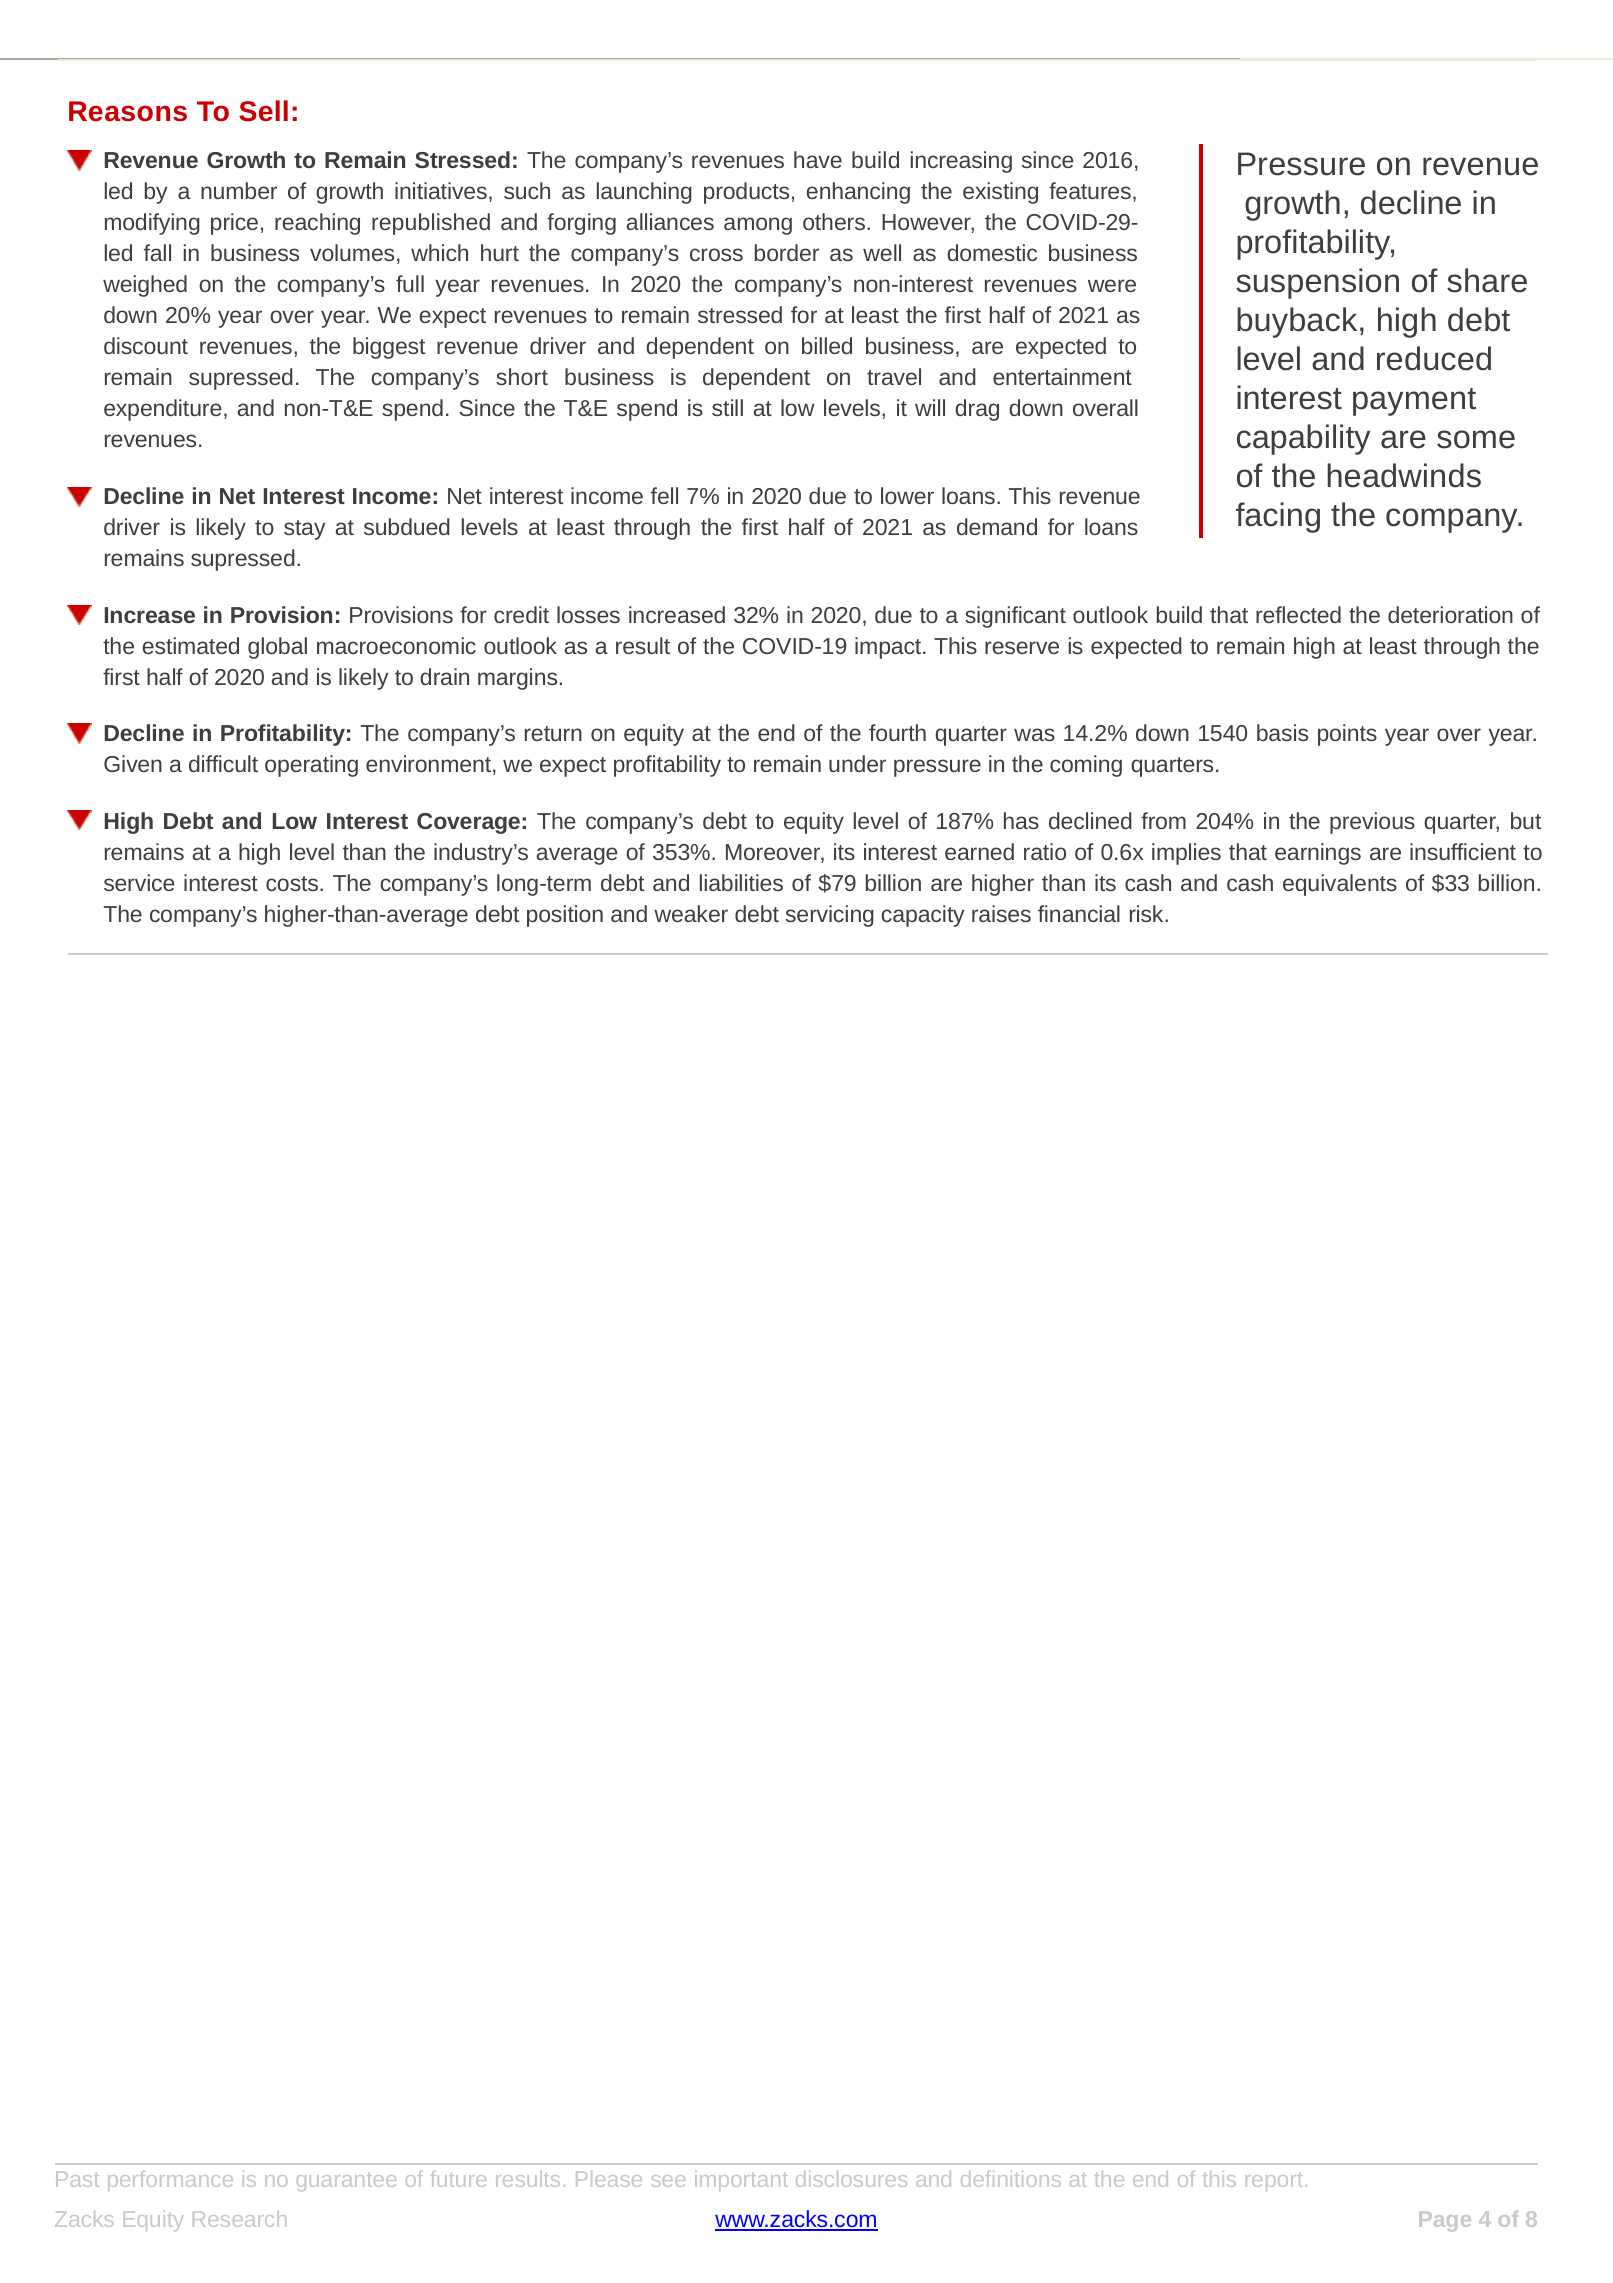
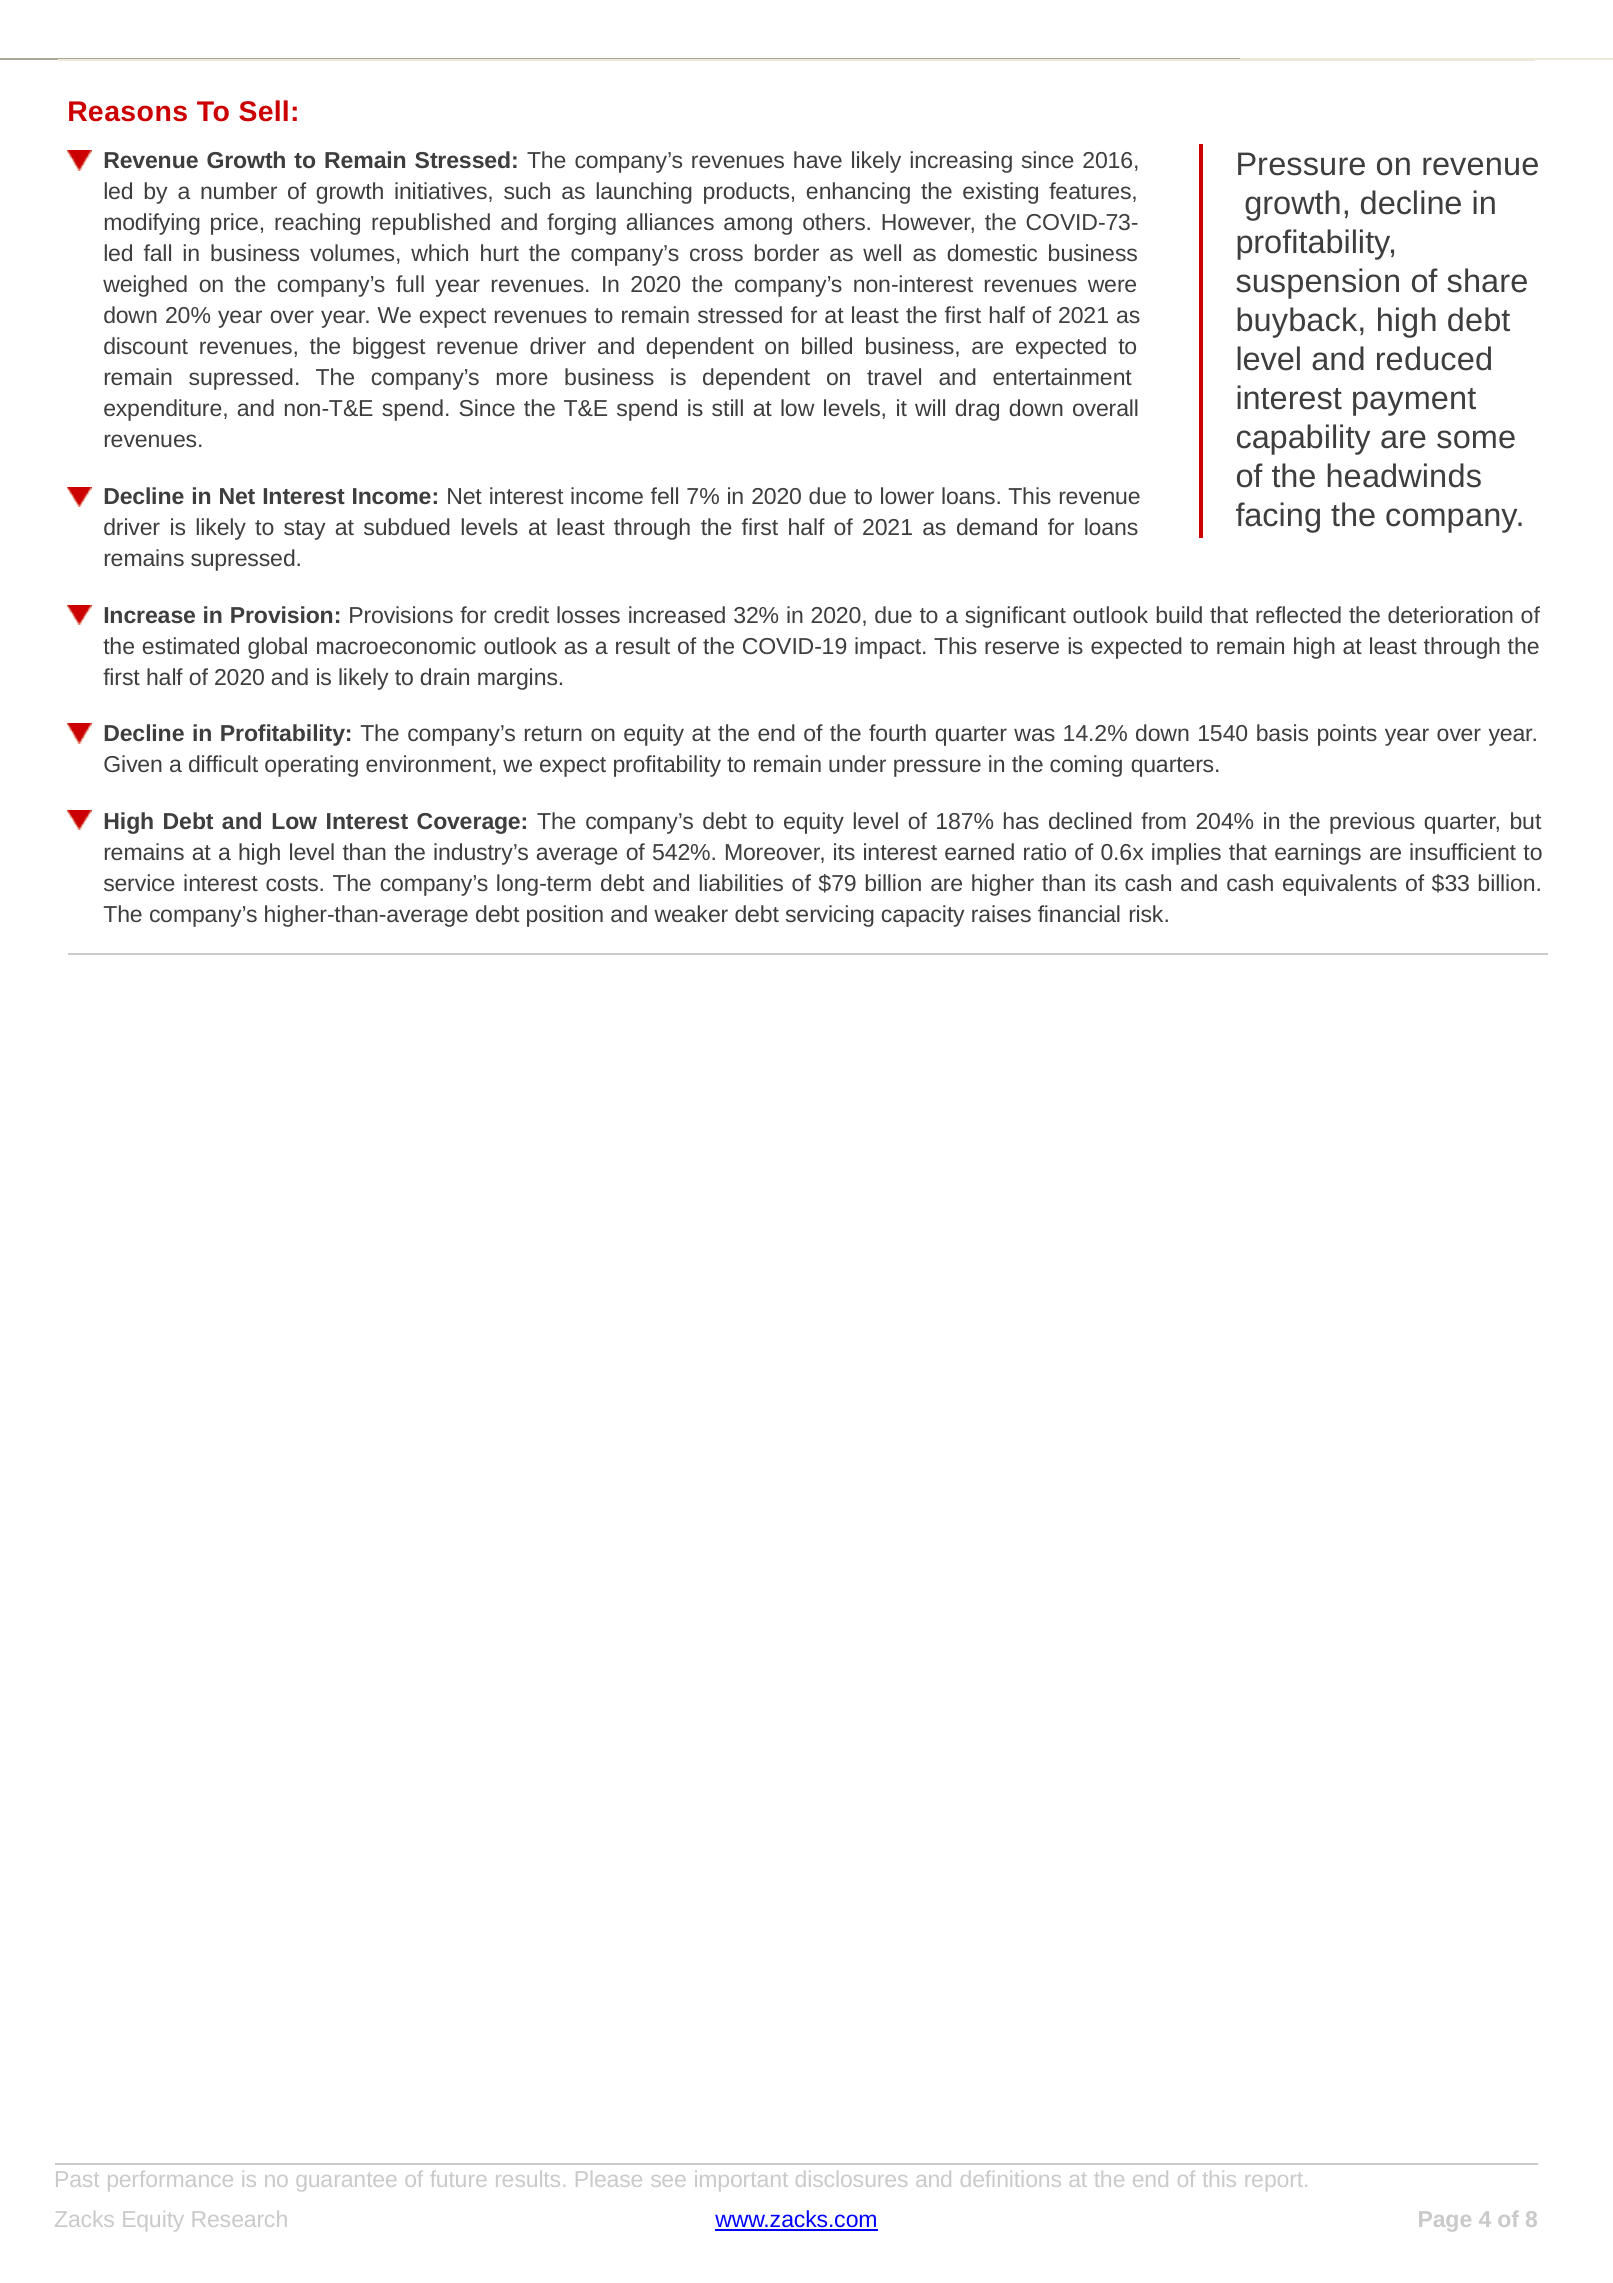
have build: build -> likely
COVID-29-: COVID-29- -> COVID-73-
short: short -> more
353%: 353% -> 542%
